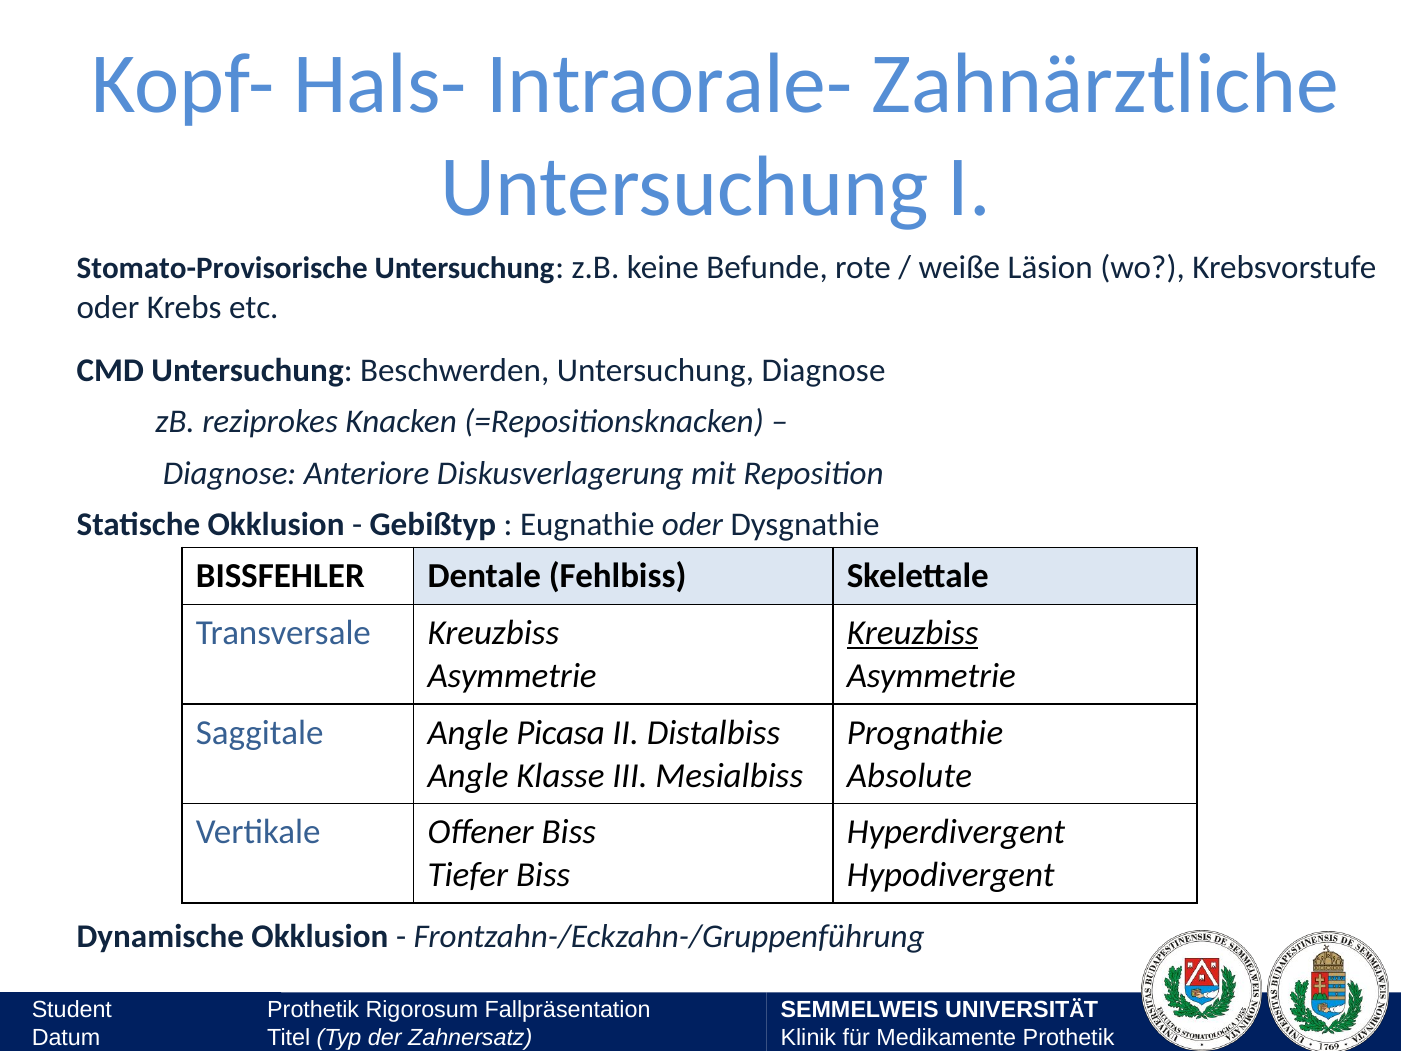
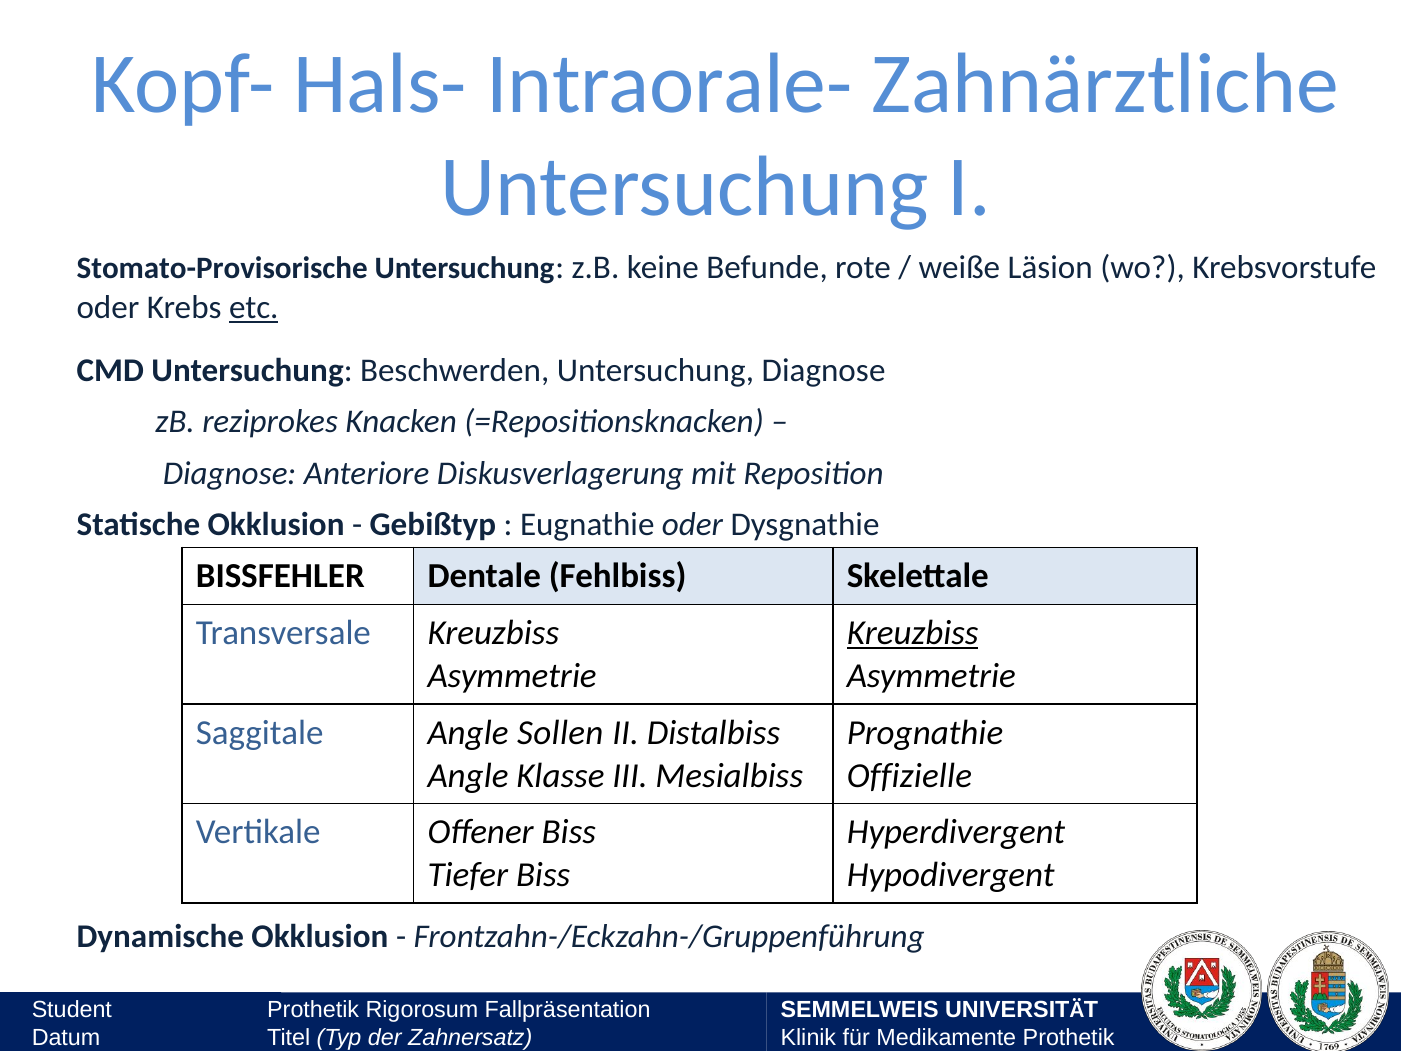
etc underline: none -> present
Picasa: Picasa -> Sollen
Absolute: Absolute -> Offizielle
